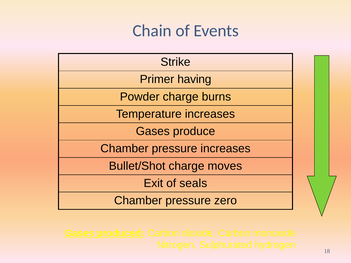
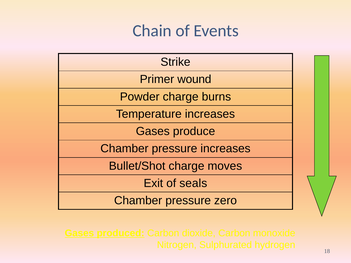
having: having -> wound
